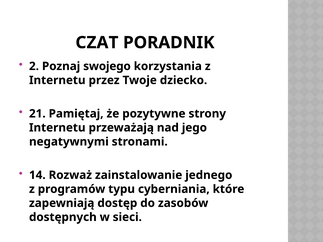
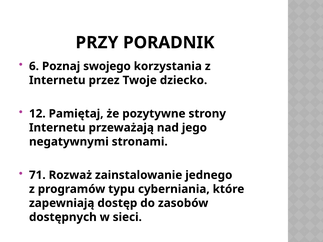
CZAT: CZAT -> PRZY
2: 2 -> 6
21: 21 -> 12
14: 14 -> 71
